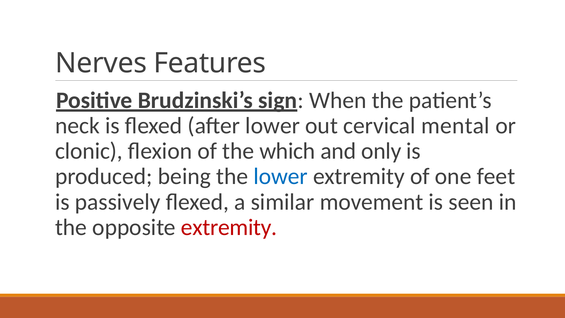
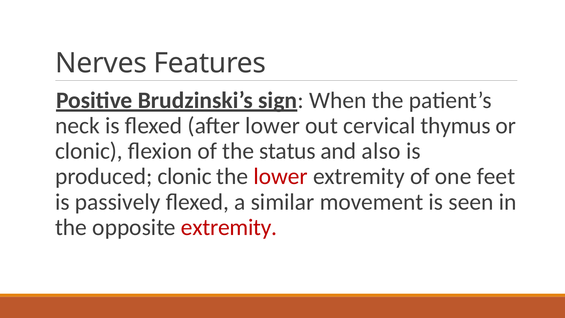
mental: mental -> thymus
which: which -> status
only: only -> also
produced being: being -> clonic
lower at (281, 176) colour: blue -> red
